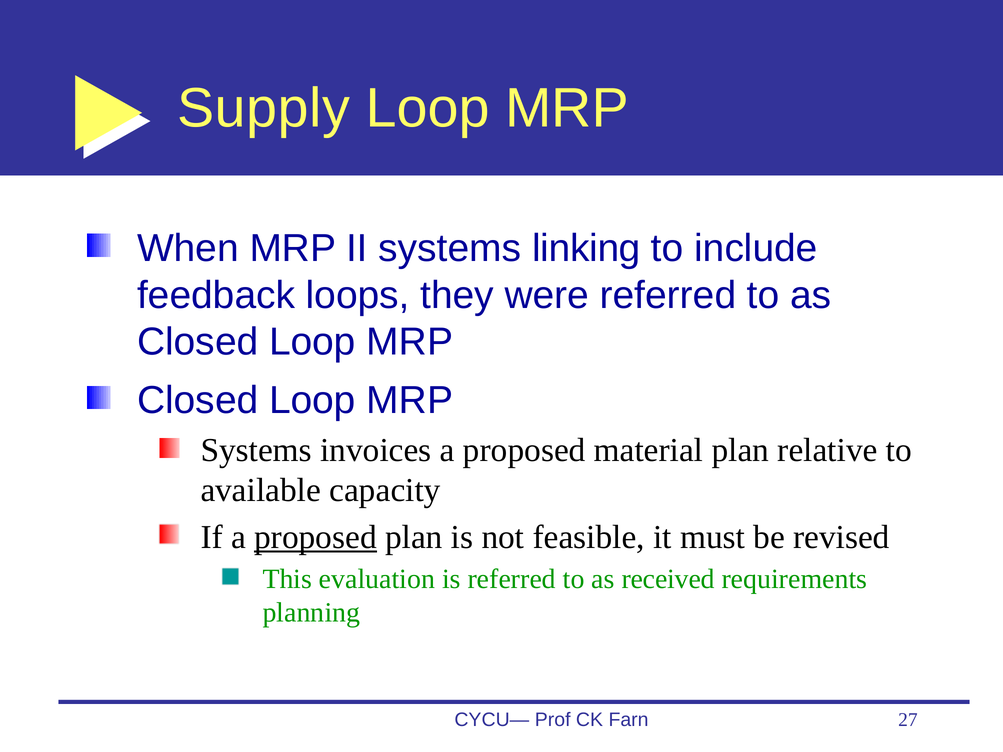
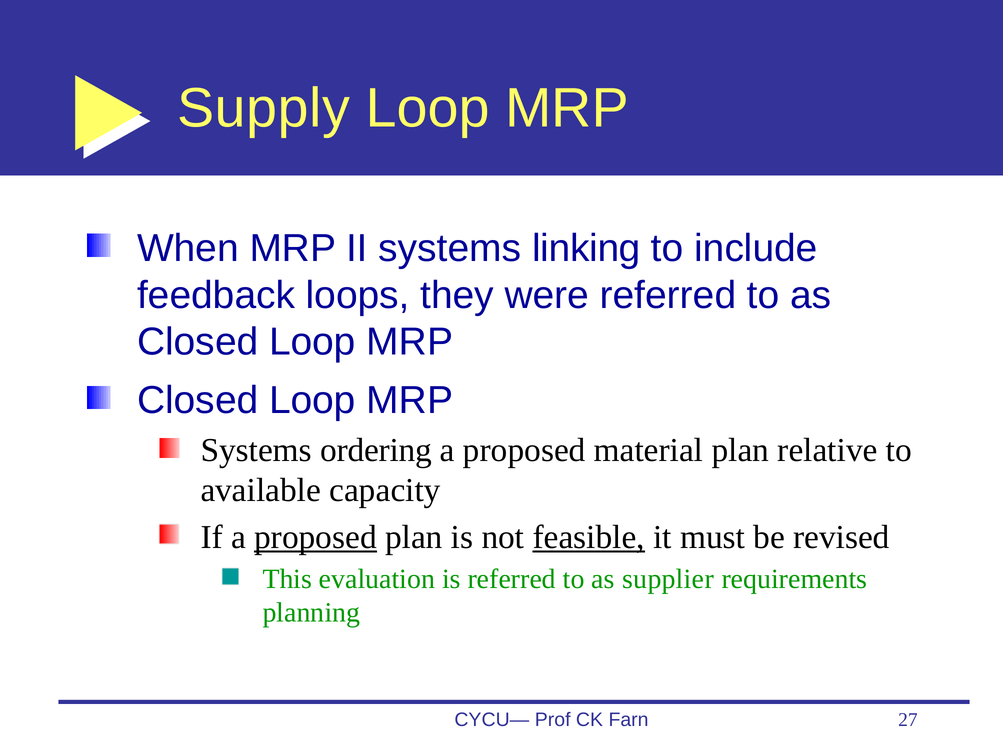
invoices: invoices -> ordering
feasible underline: none -> present
received: received -> supplier
